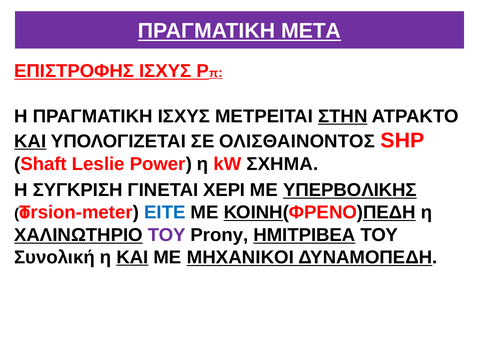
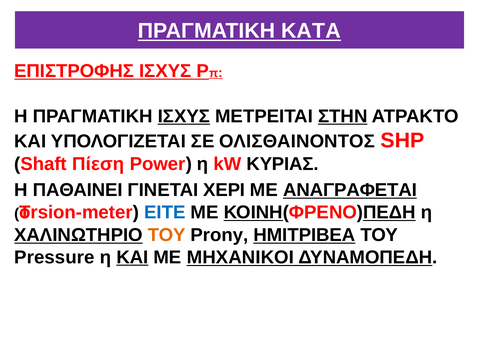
ΜΕΤΑ: ΜΕΤΑ -> ΚΑΤΑ
ΙΣΧΥΣ at (184, 116) underline: none -> present
ΚΑΙ at (30, 141) underline: present -> none
Leslie: Leslie -> Πίεση
ΣΧΗΜΑ: ΣΧΗΜΑ -> ΚΥΡΙΑΣ
ΣΥΓΚΡΙΣΗ: ΣΥΓΚΡΙΣΗ -> ΠΑΘΑΙΝΕΙ
ΥΠΕΡΒΟΛΙΚΗΣ: ΥΠΕΡΒΟΛΙΚΗΣ -> ΑΝΑΓΡΑΦΕΤΑΙ
ΤΟΥ at (167, 235) colour: purple -> orange
Συνολική: Συνολική -> Pressure
